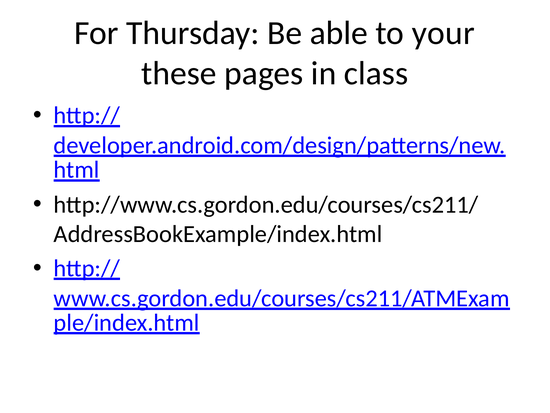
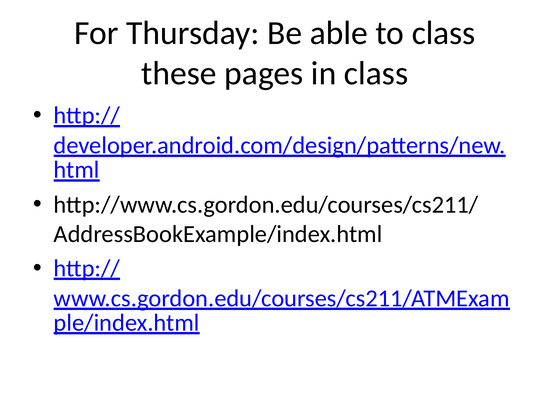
to your: your -> class
